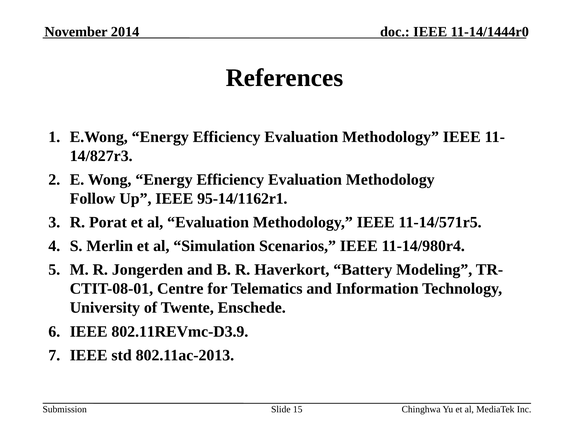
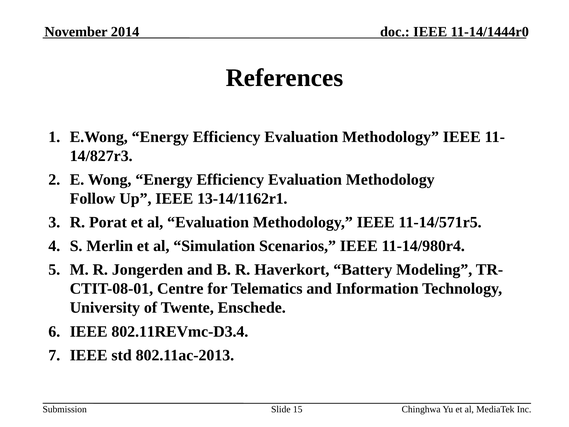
95-14/1162r1: 95-14/1162r1 -> 13-14/1162r1
802.11REVmc-D3.9: 802.11REVmc-D3.9 -> 802.11REVmc-D3.4
